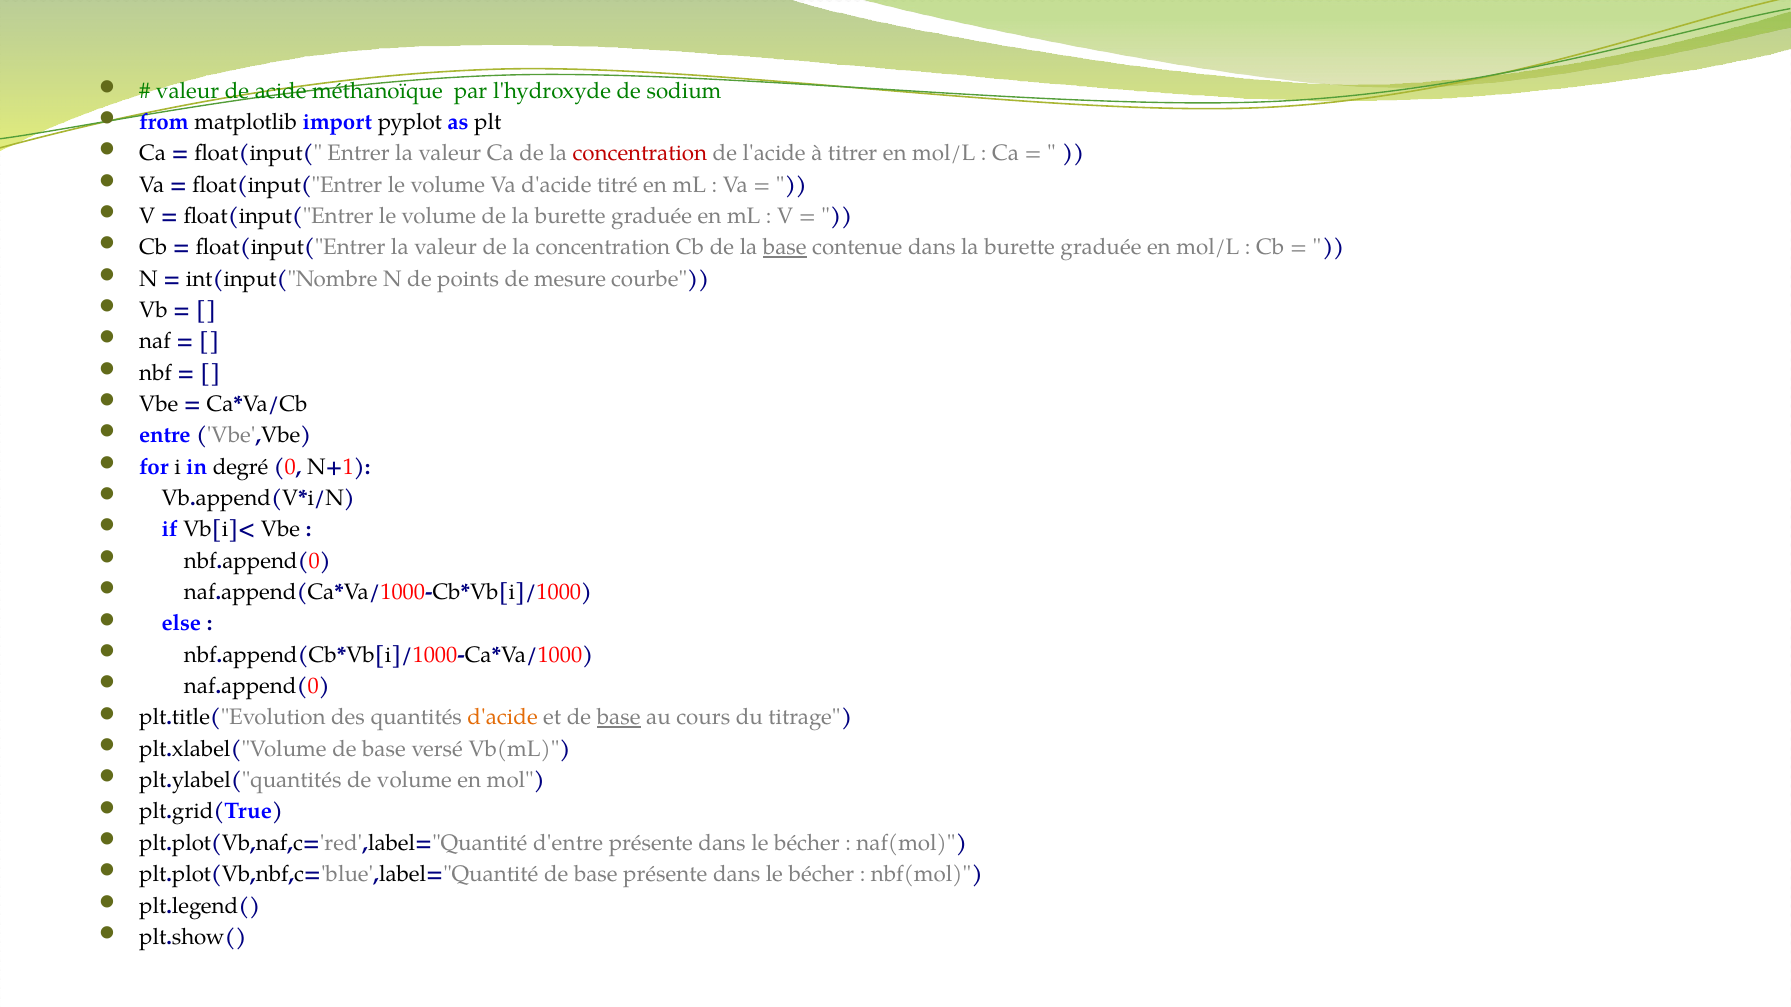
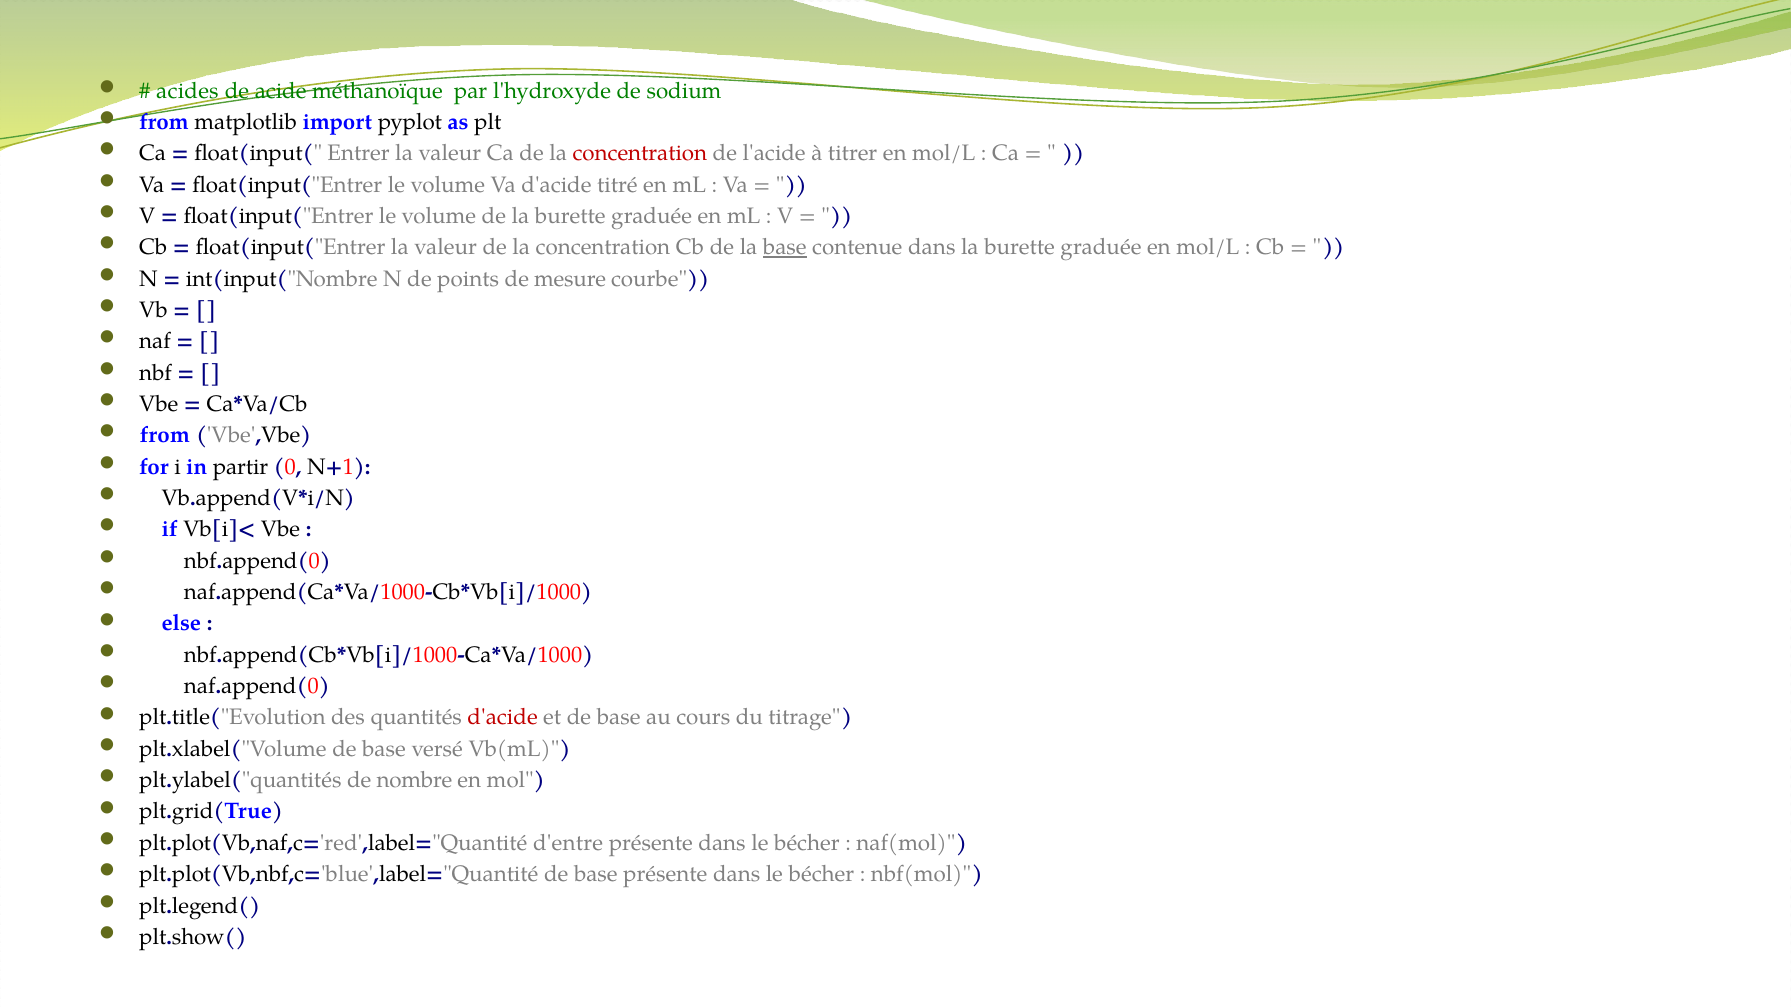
valeur at (188, 91): valeur -> acides
entre at (165, 436): entre -> from
degré: degré -> partir
d'acide at (503, 718) colour: orange -> red
base at (619, 718) underline: present -> none
de volume: volume -> nombre
